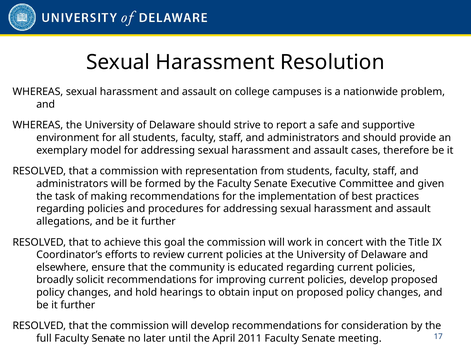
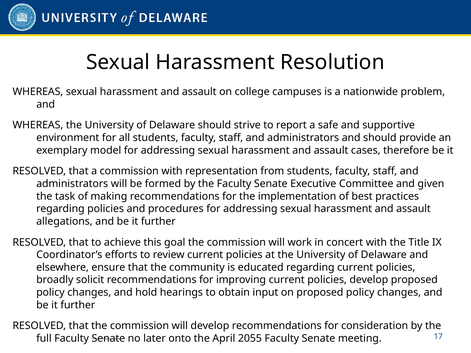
until: until -> onto
2011: 2011 -> 2055
